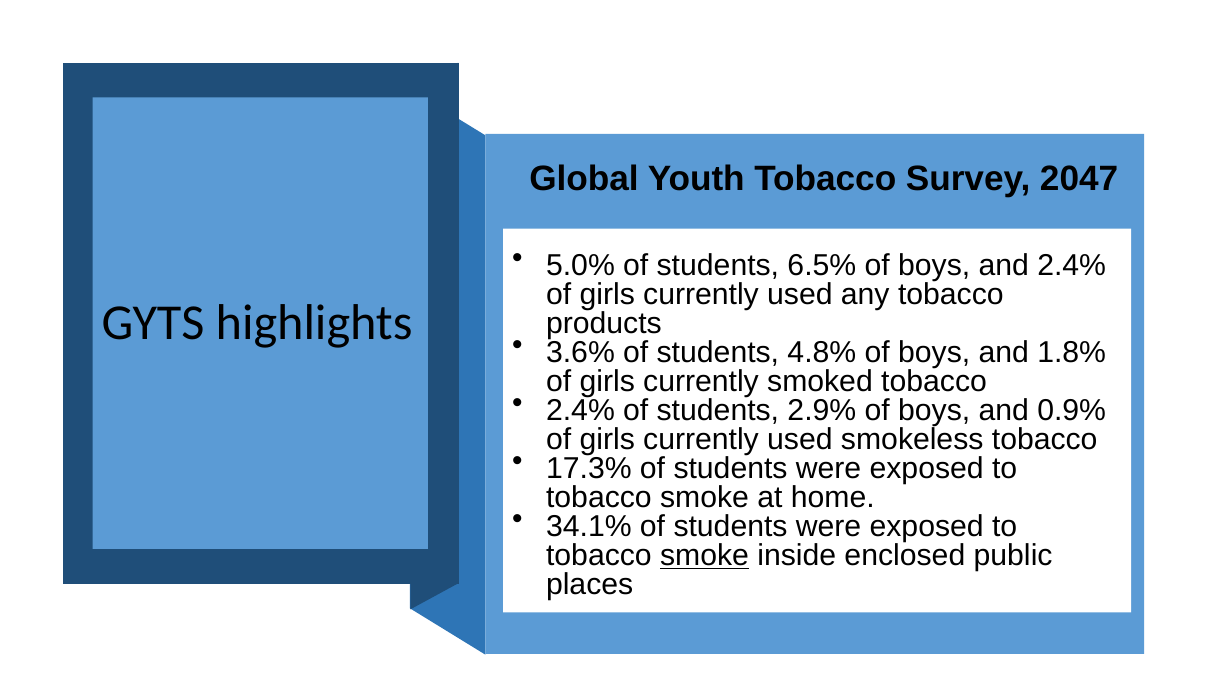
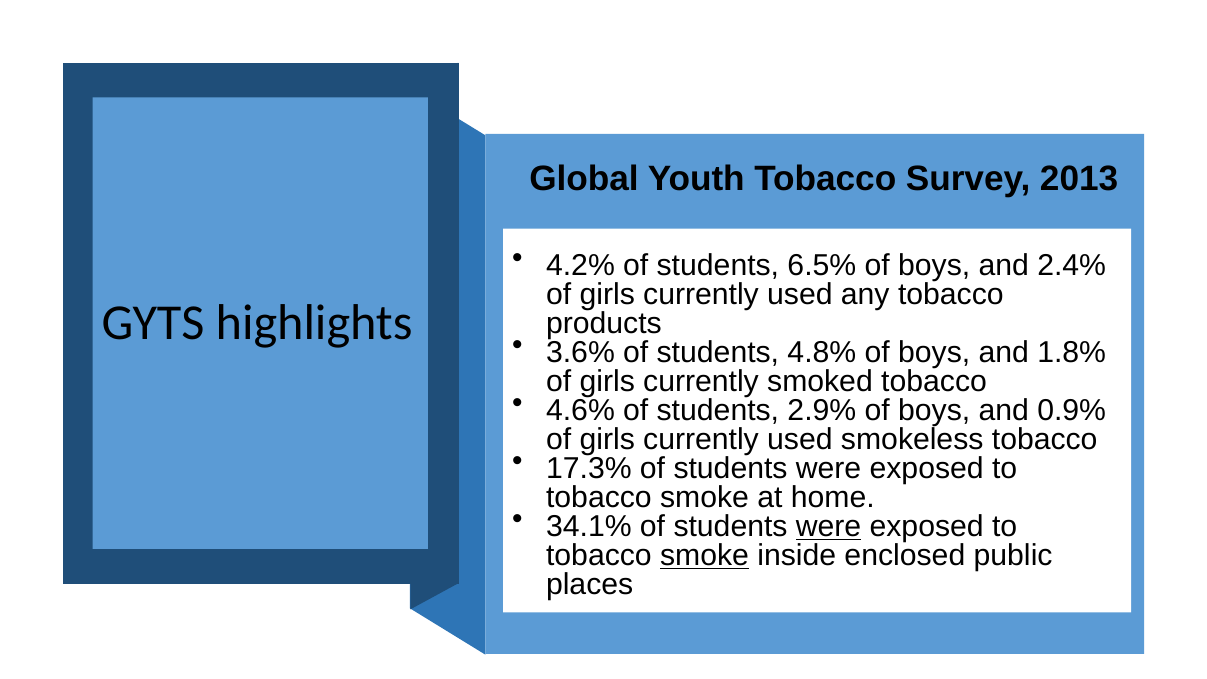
2047: 2047 -> 2013
5.0%: 5.0% -> 4.2%
2.4% at (580, 411): 2.4% -> 4.6%
were at (828, 526) underline: none -> present
